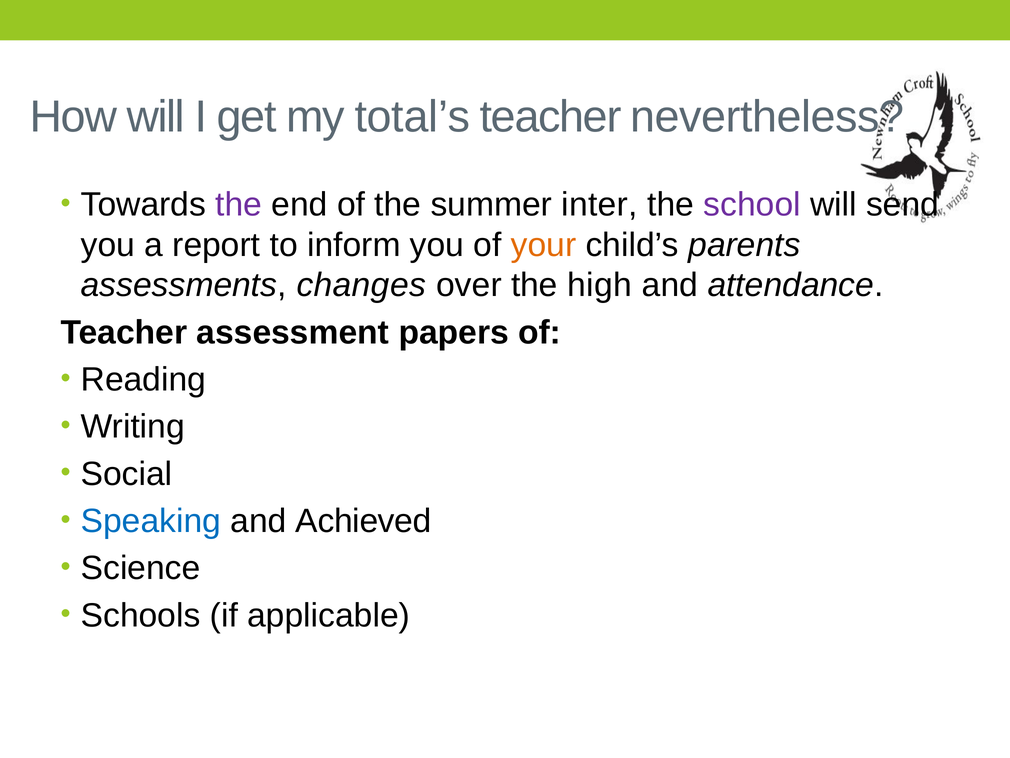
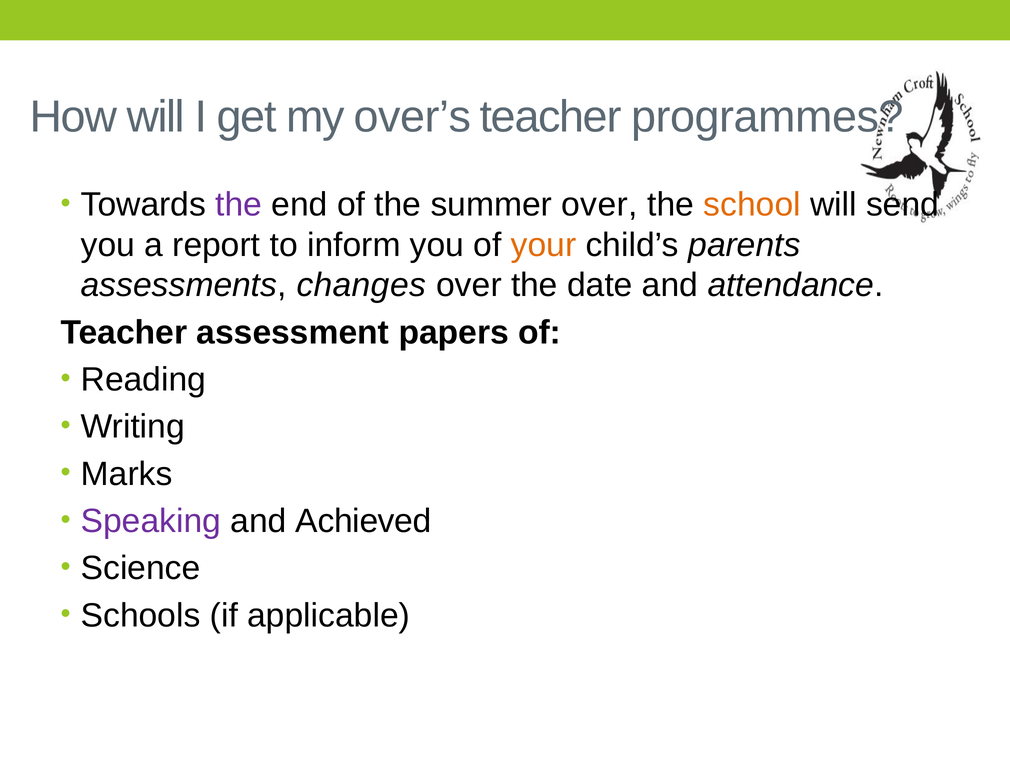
total’s: total’s -> over’s
nevertheless: nevertheless -> programmes
summer inter: inter -> over
school colour: purple -> orange
high: high -> date
Social: Social -> Marks
Speaking colour: blue -> purple
